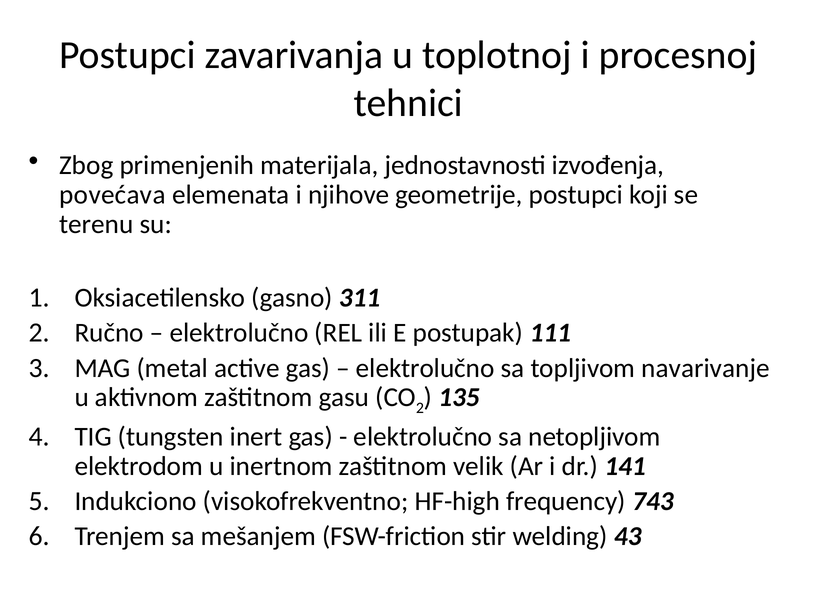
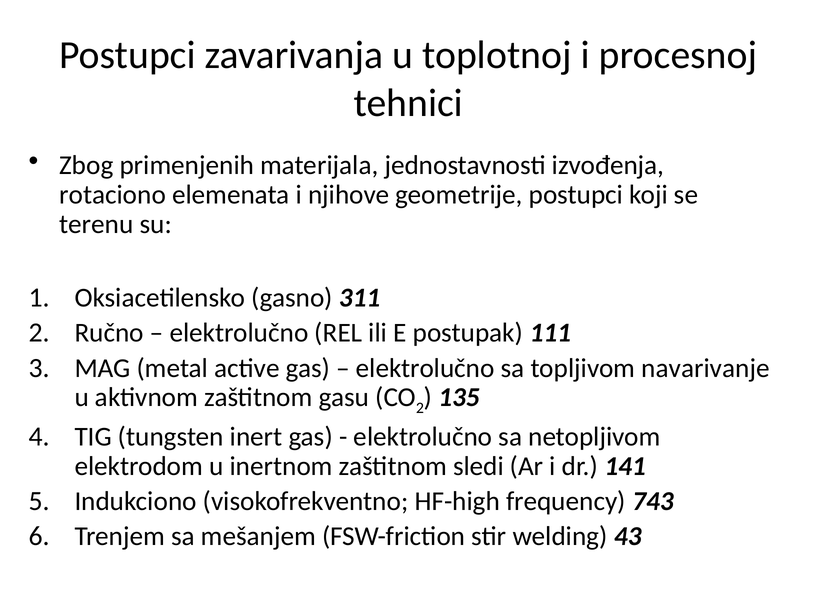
povećava: povećava -> rotaciono
velik: velik -> sledi
